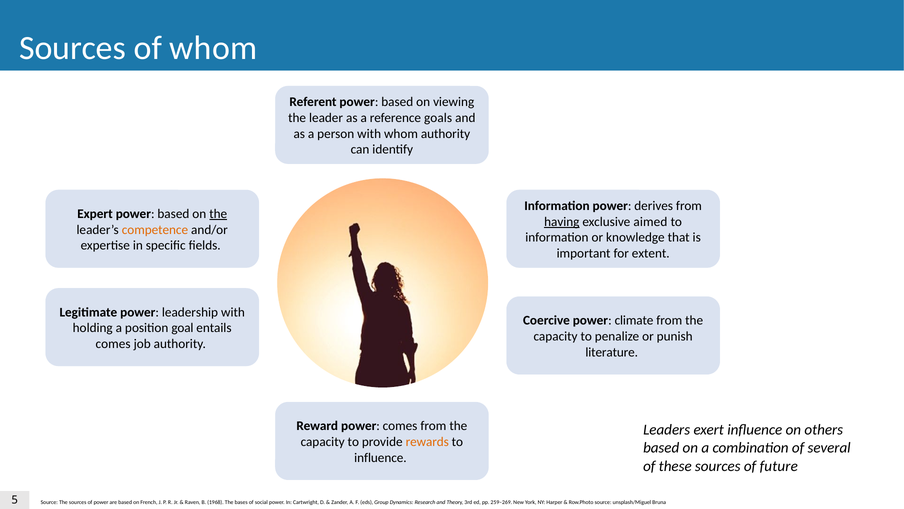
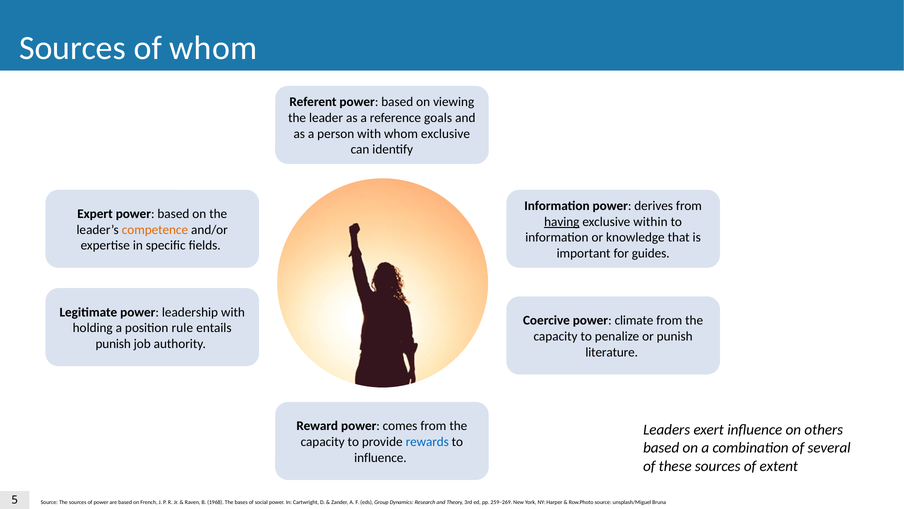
whom authority: authority -> exclusive
the at (218, 214) underline: present -> none
aimed: aimed -> within
extent: extent -> guides
goal: goal -> rule
comes at (113, 344): comes -> punish
rewards colour: orange -> blue
future: future -> extent
